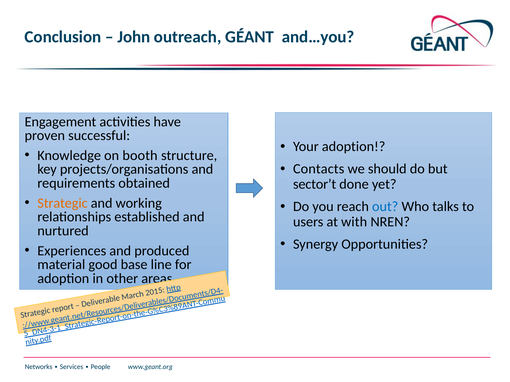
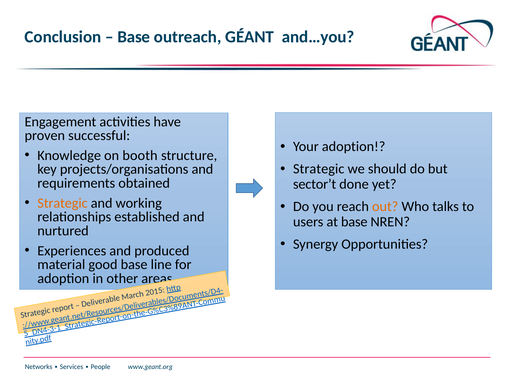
John at (134, 37): John -> Base
Contacts at (319, 169): Contacts -> Strategic
out colour: blue -> orange
at with: with -> base
